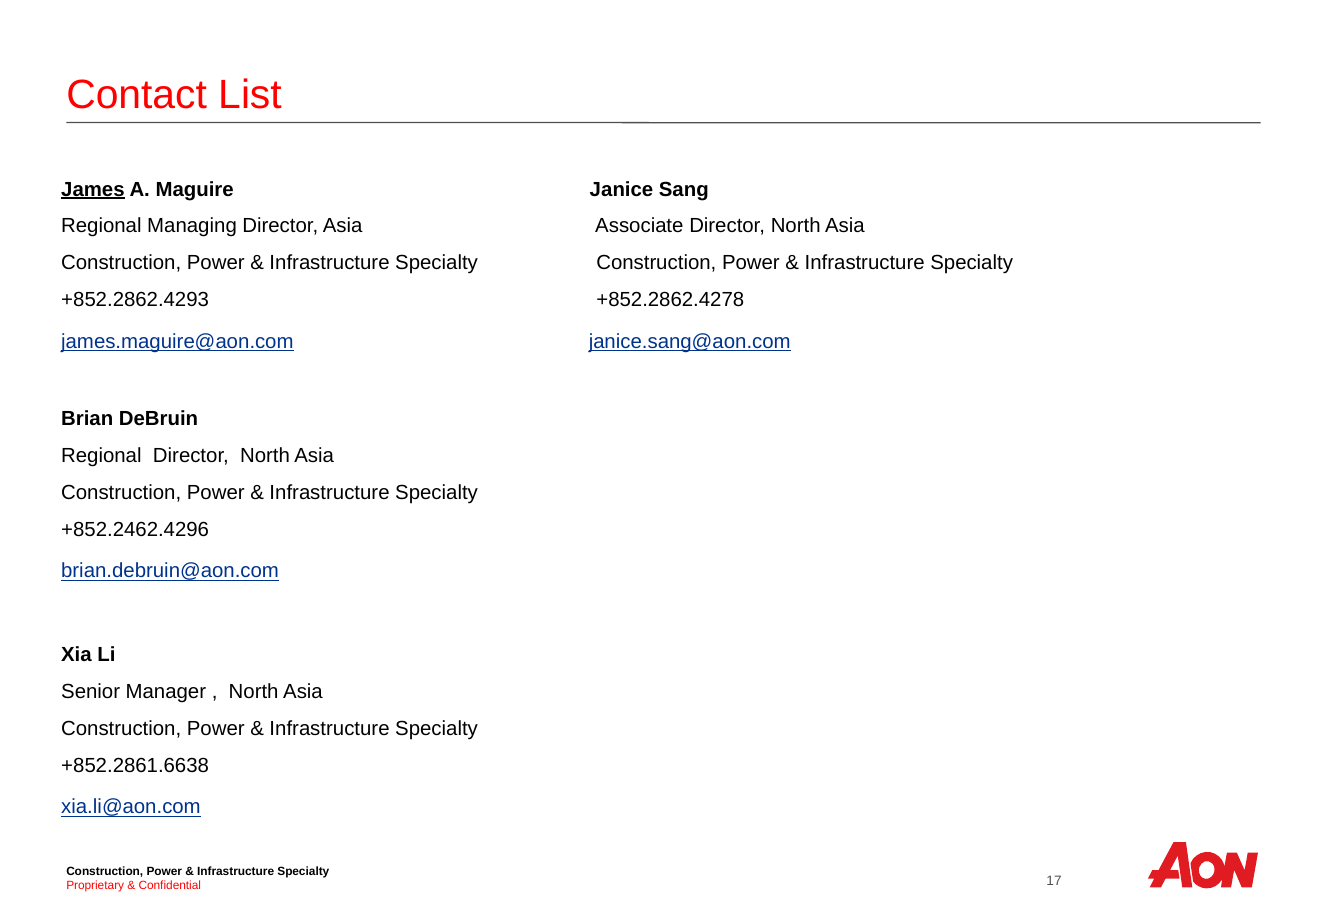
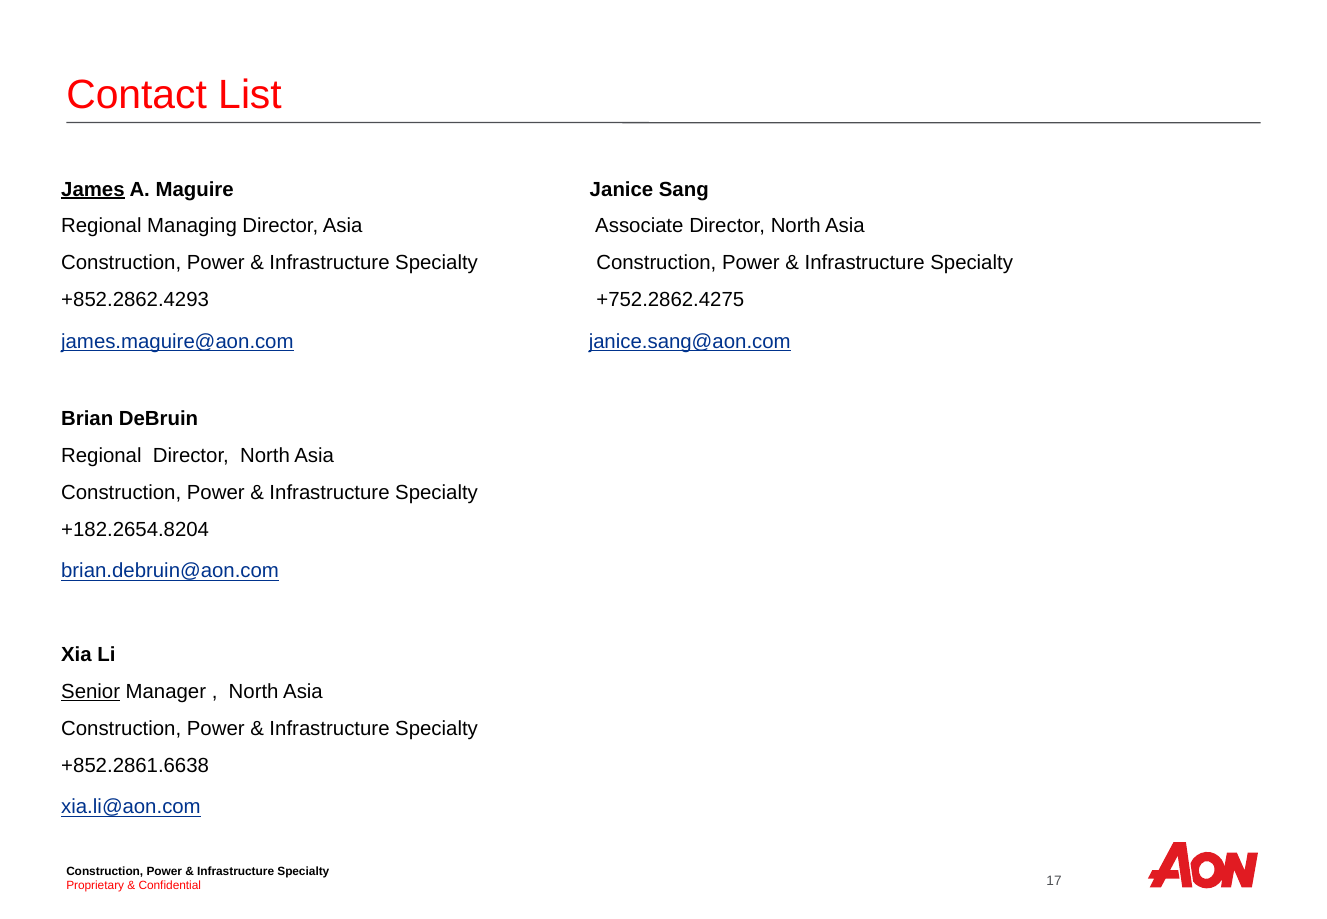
+852.2862.4278: +852.2862.4278 -> +752.2862.4275
+852.2462.4296: +852.2462.4296 -> +182.2654.8204
Senior underline: none -> present
